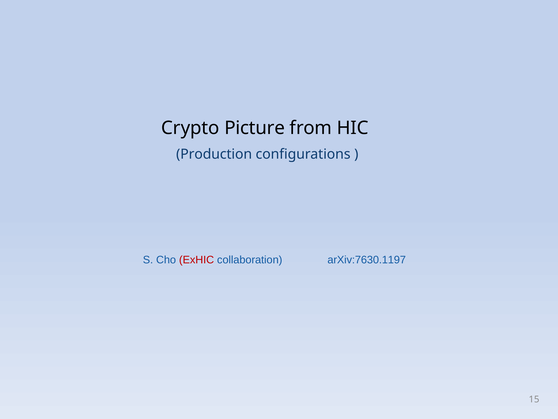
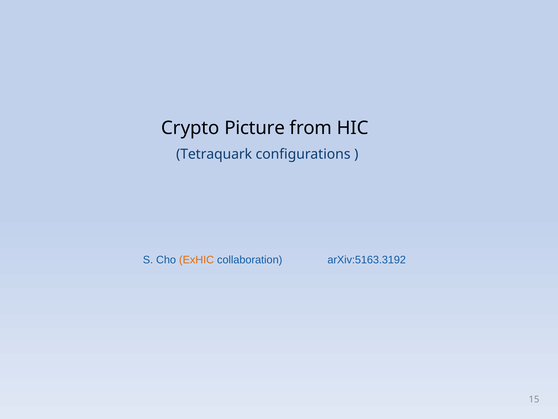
Production: Production -> Tetraquark
ExHIC colour: red -> orange
arXiv:7630.1197: arXiv:7630.1197 -> arXiv:5163.3192
